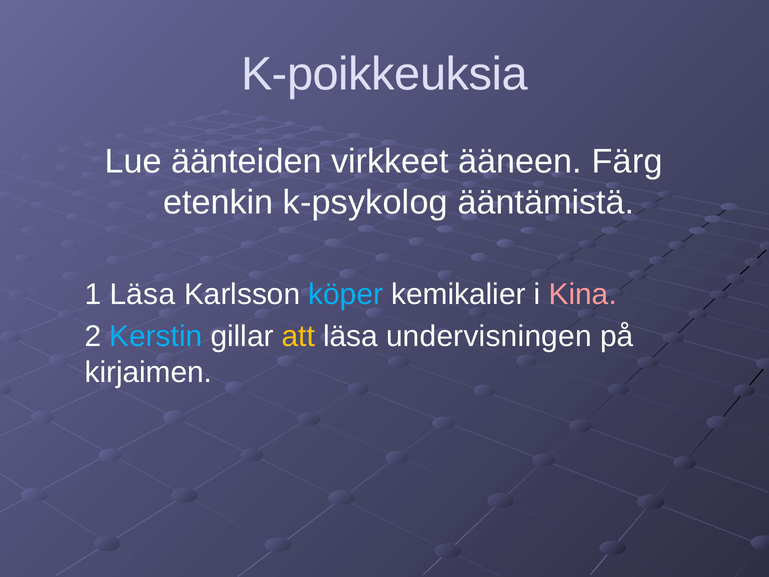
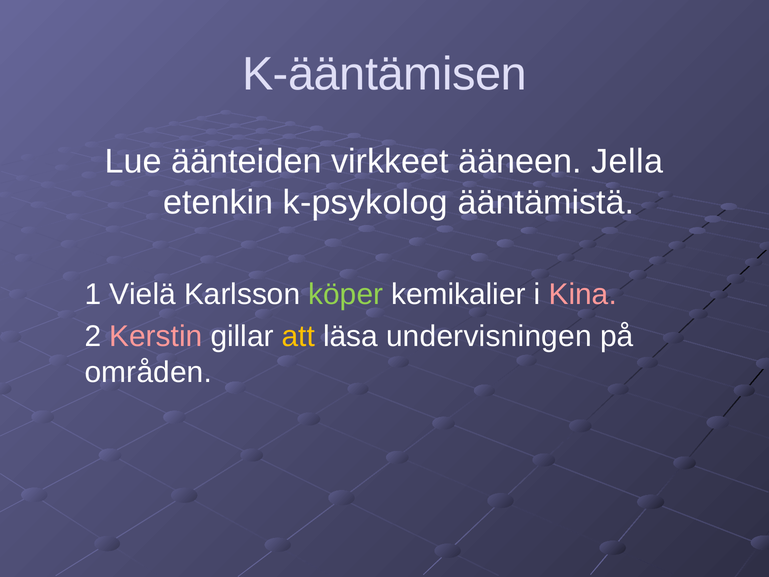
K-poikkeuksia: K-poikkeuksia -> K-ääntämisen
Färg: Färg -> Jella
1 Läsa: Läsa -> Vielä
köper colour: light blue -> light green
Kerstin colour: light blue -> pink
kirjaimen: kirjaimen -> områden
